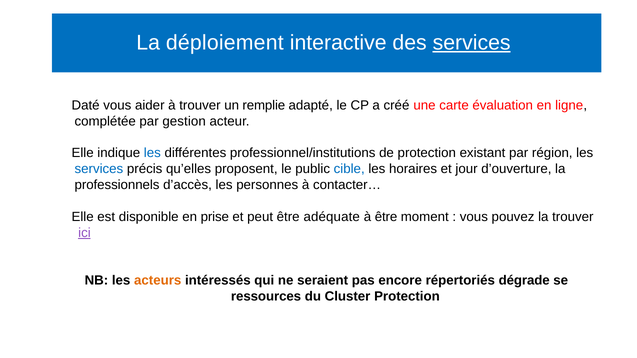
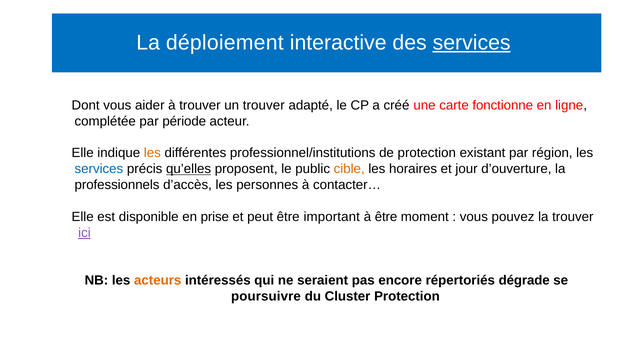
Daté: Daté -> Dont
un remplie: remplie -> trouver
évaluation: évaluation -> fonctionne
gestion: gestion -> période
les at (152, 153) colour: blue -> orange
qu’elles underline: none -> present
cible colour: blue -> orange
adéquate: adéquate -> important
ressources: ressources -> poursuivre
